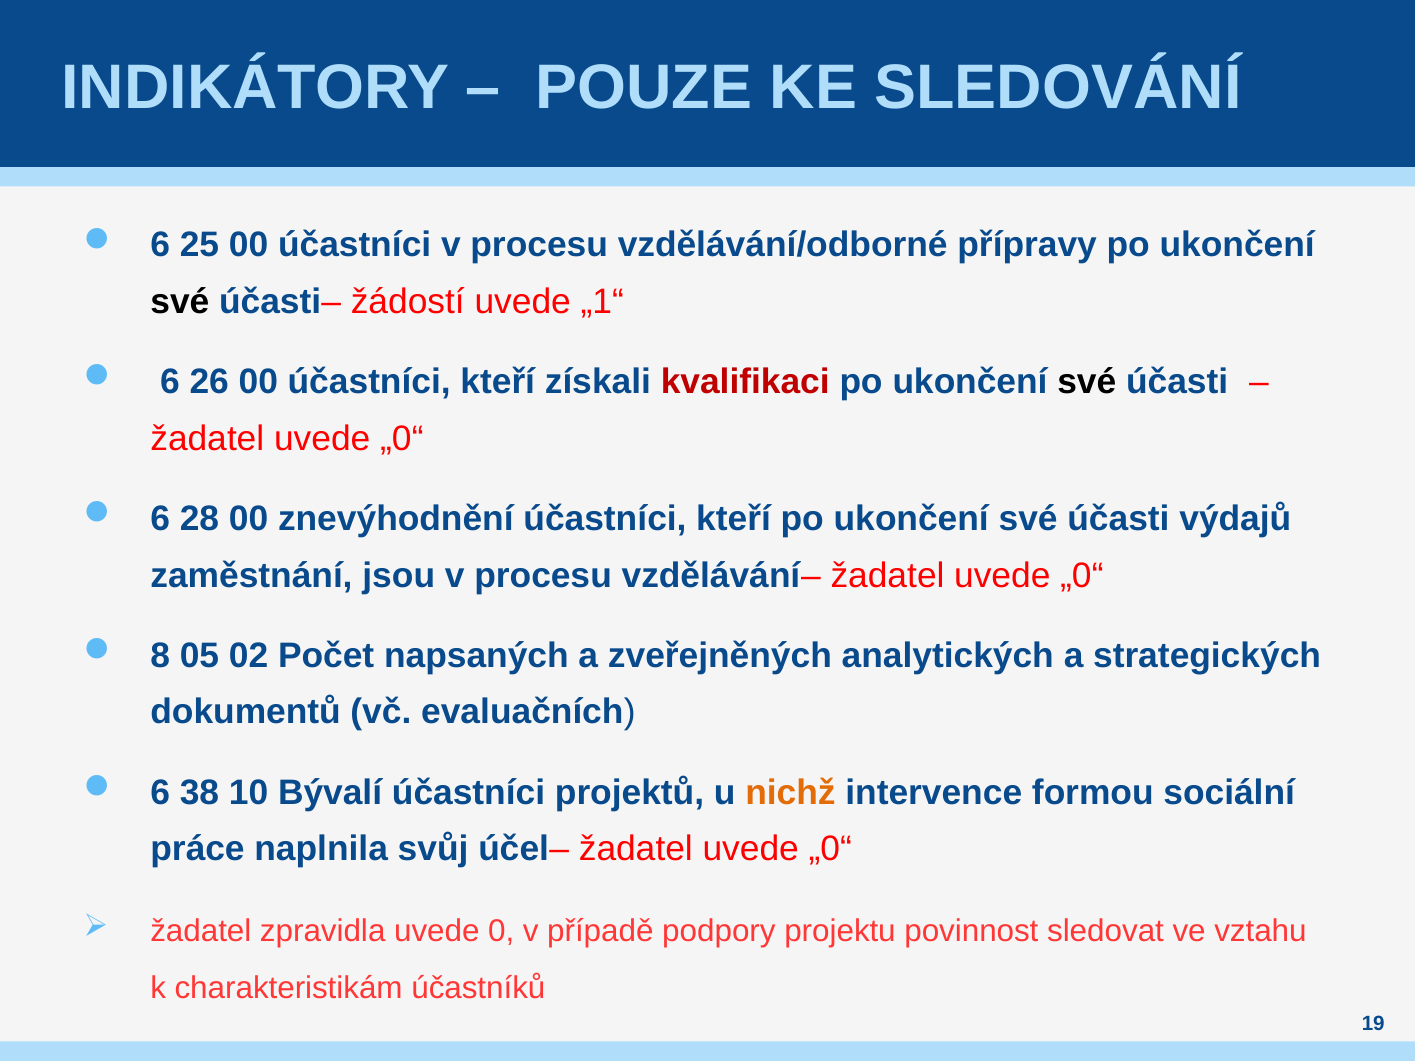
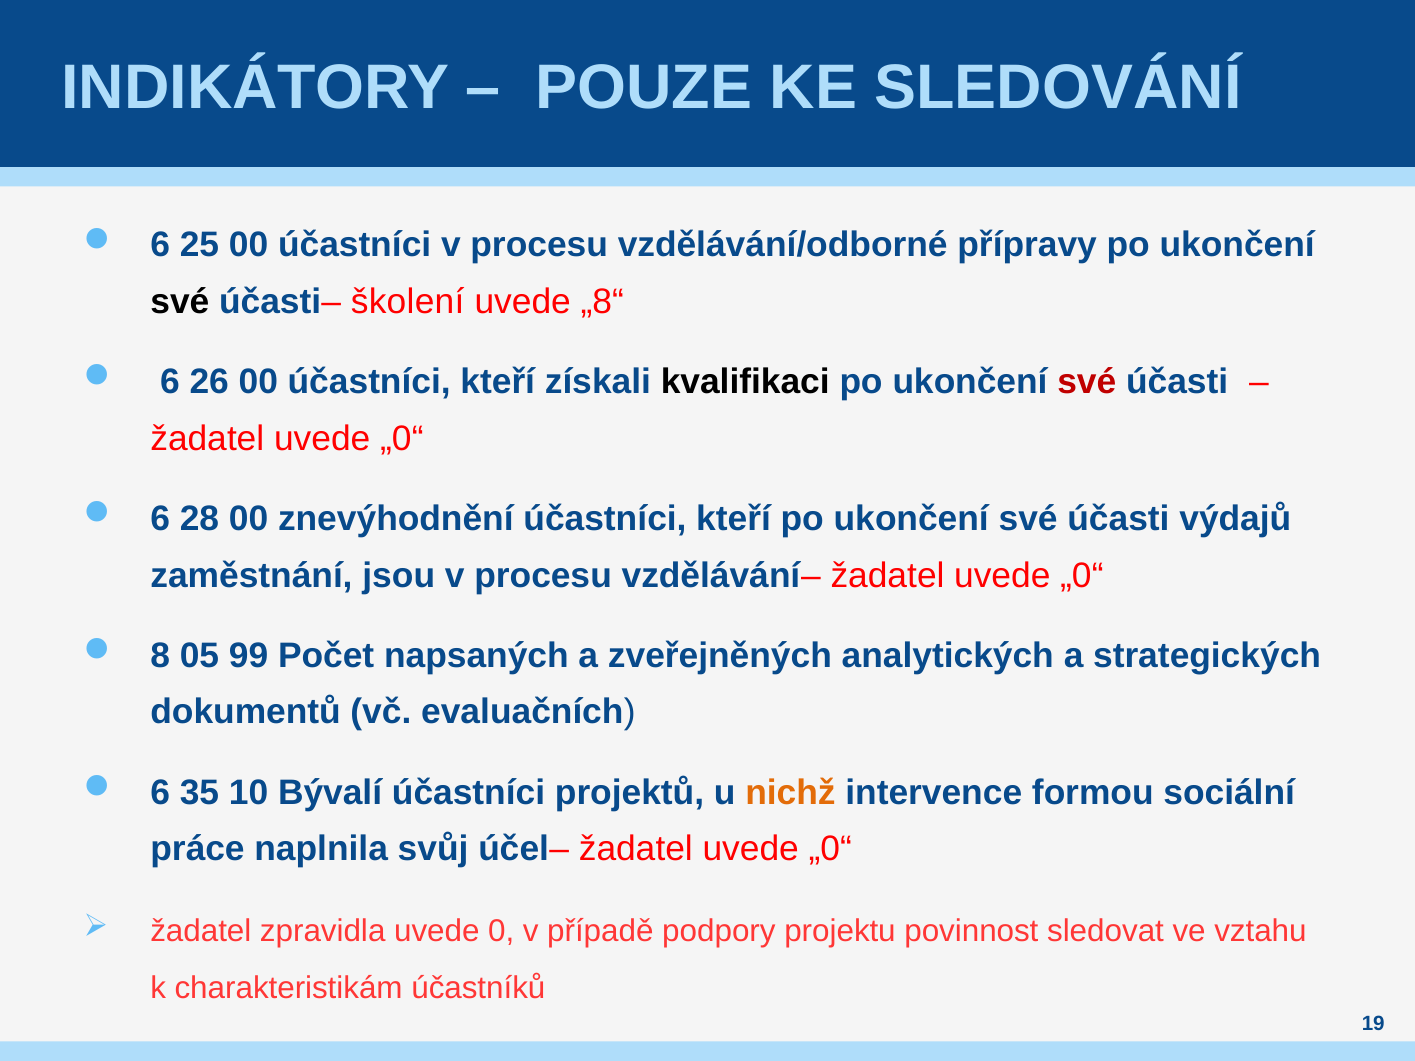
žádostí: žádostí -> školení
„1“: „1“ -> „8“
kvalifikaci colour: red -> black
své at (1087, 382) colour: black -> red
02: 02 -> 99
38: 38 -> 35
